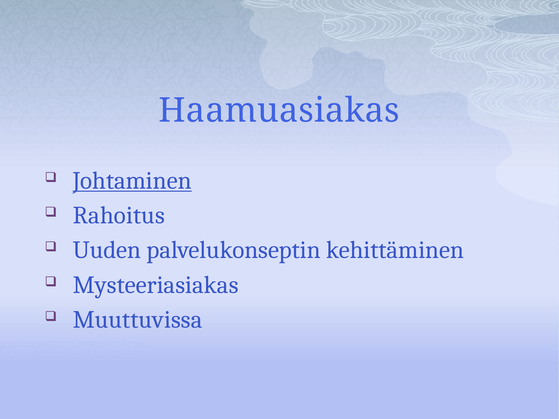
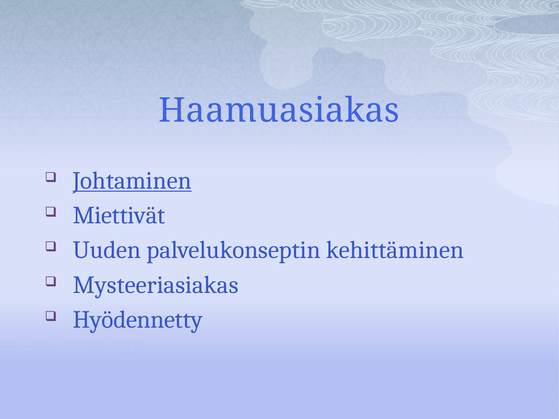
Rahoitus: Rahoitus -> Miettivät
Muuttuvissa: Muuttuvissa -> Hyödennetty
